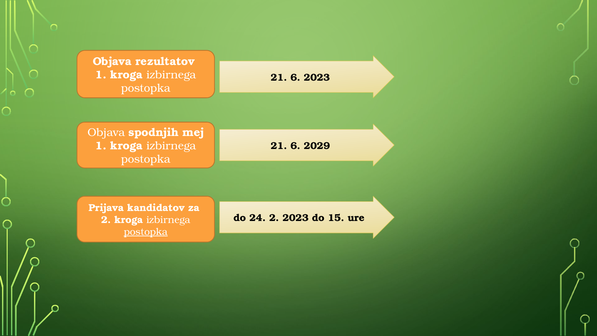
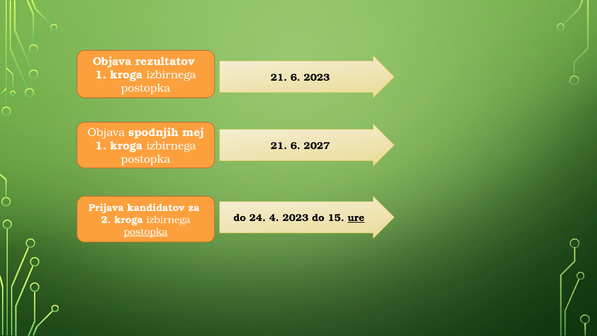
2029: 2029 -> 2027
24 2: 2 -> 4
ure underline: none -> present
